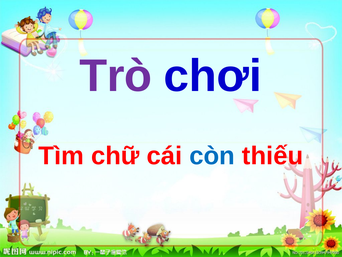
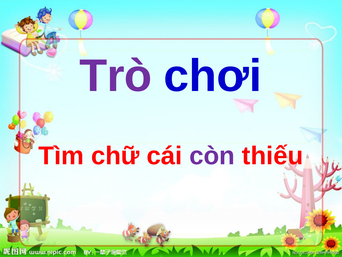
còn colour: blue -> purple
